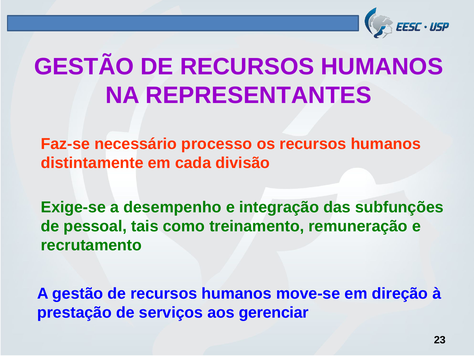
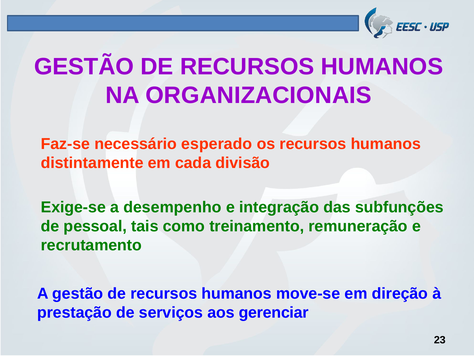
REPRESENTANTES: REPRESENTANTES -> ORGANIZACIONAIS
processo: processo -> esperado
